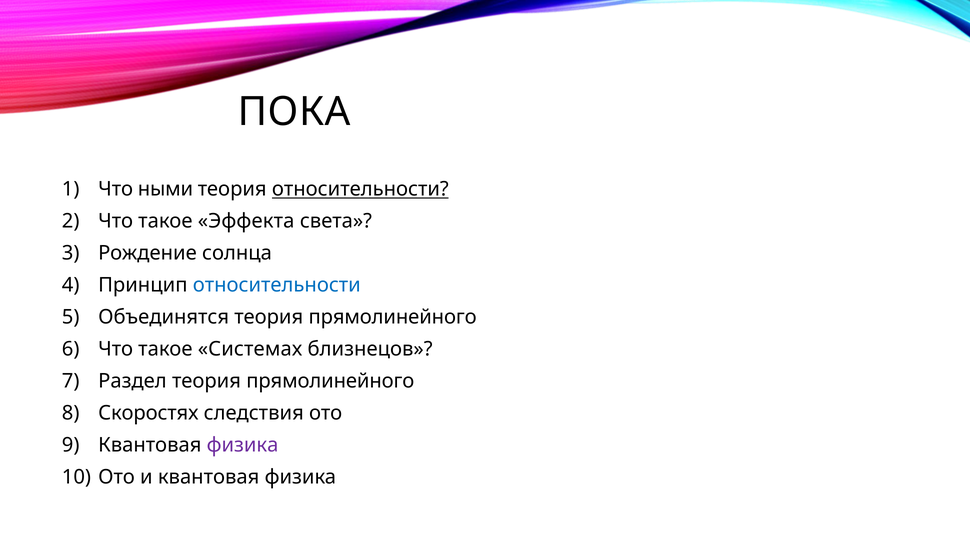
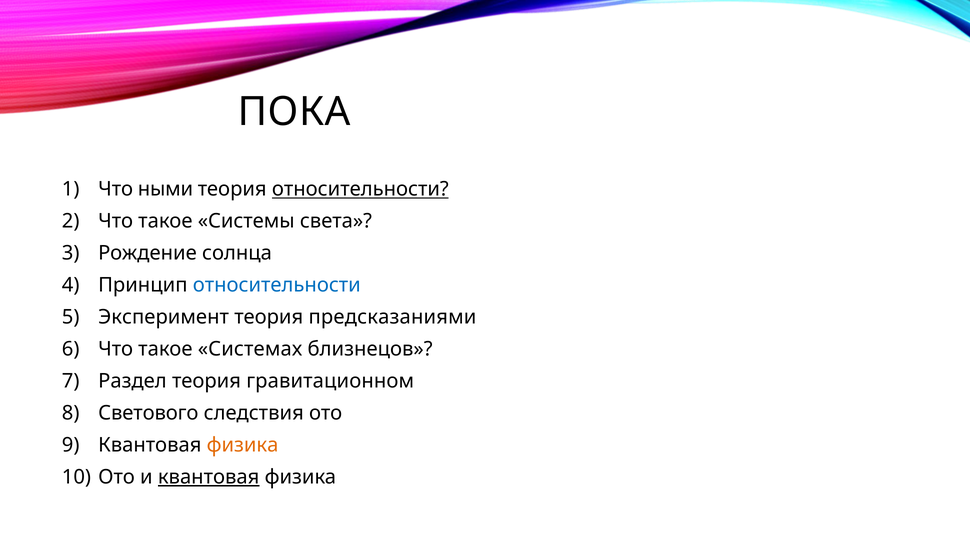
Эффекта: Эффекта -> Системы
Объединятся: Объединятся -> Эксперимент
прямолинейного at (393, 317): прямолинейного -> предсказаниями
прямолинейного at (330, 381): прямолинейного -> гравитационном
Скоростях: Скоростях -> Светового
физика at (243, 445) colour: purple -> orange
квантовая at (209, 477) underline: none -> present
